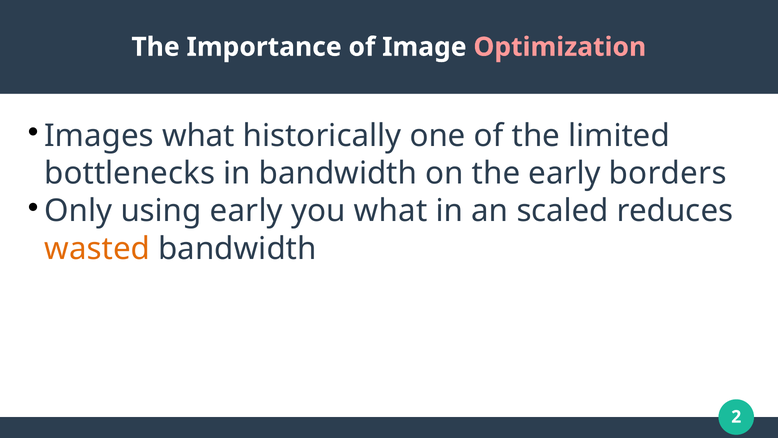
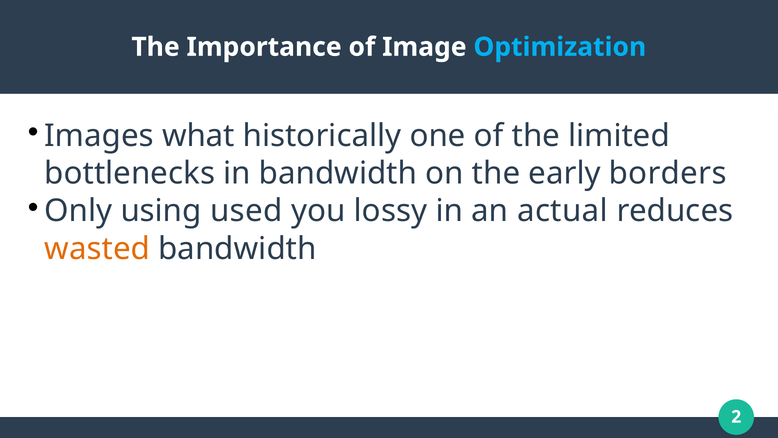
Optimization colour: pink -> light blue
using early: early -> used
you what: what -> lossy
scaled: scaled -> actual
